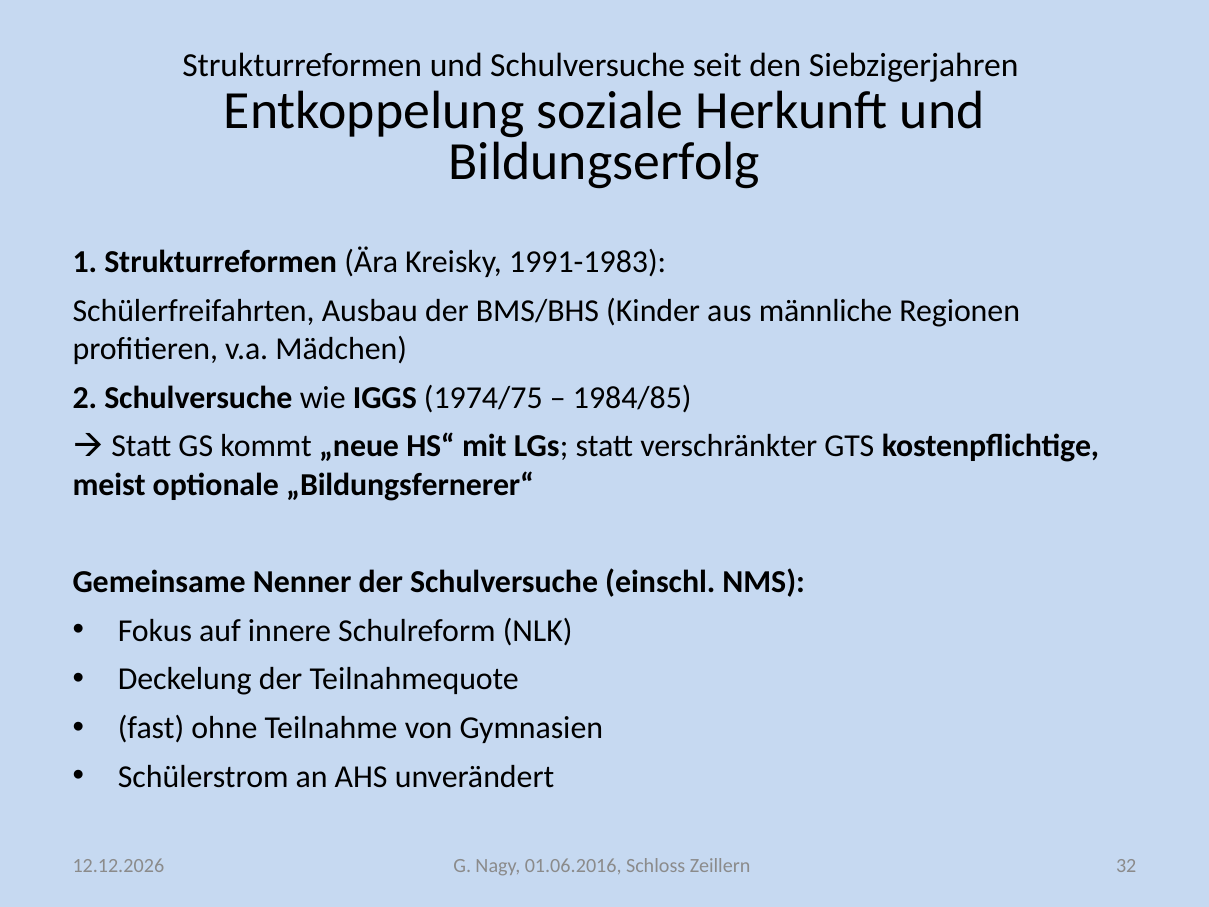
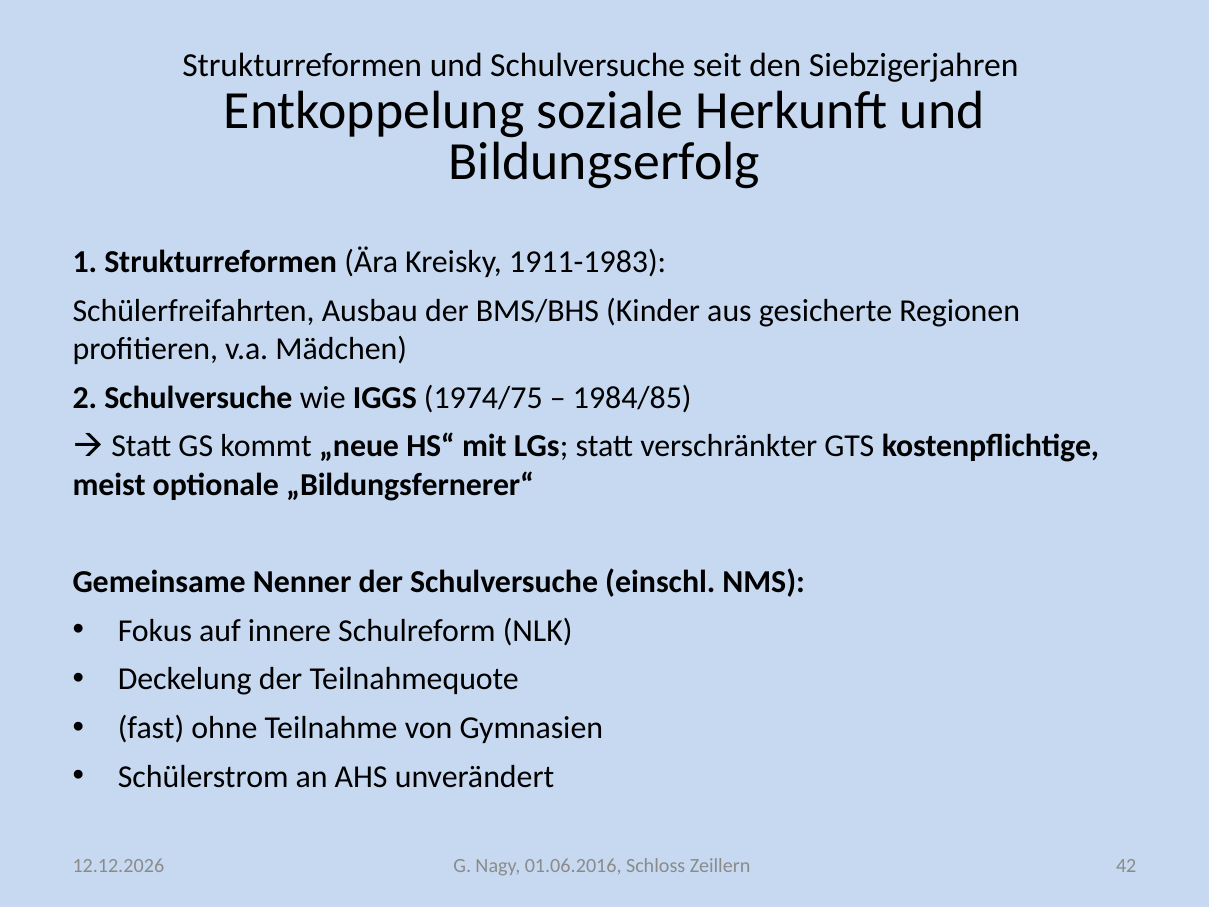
1991-1983: 1991-1983 -> 1911-1983
männliche: männliche -> gesicherte
32: 32 -> 42
